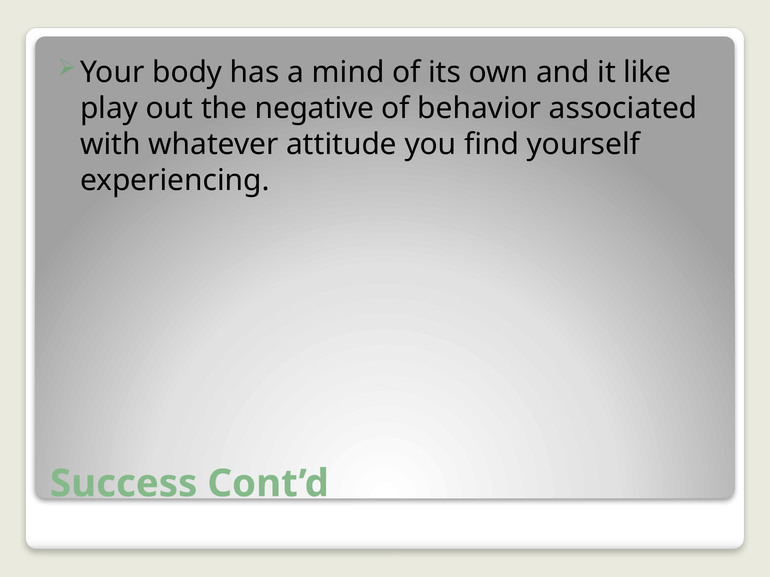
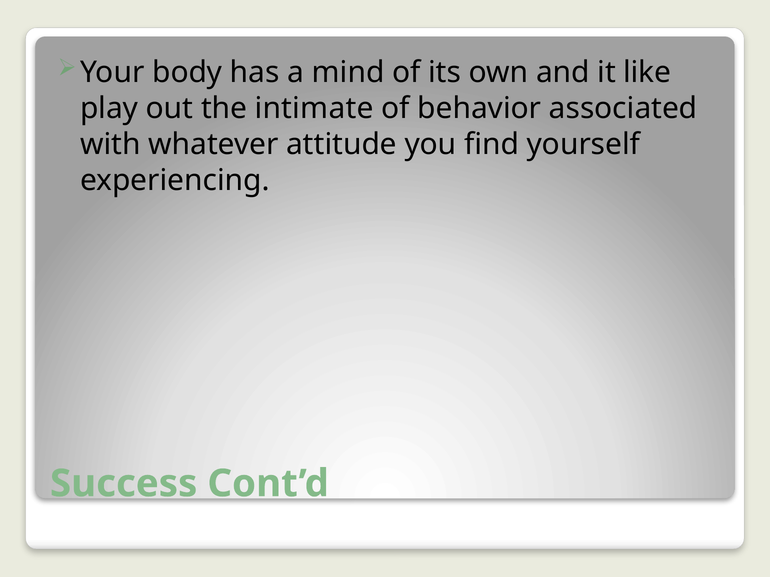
negative: negative -> intimate
